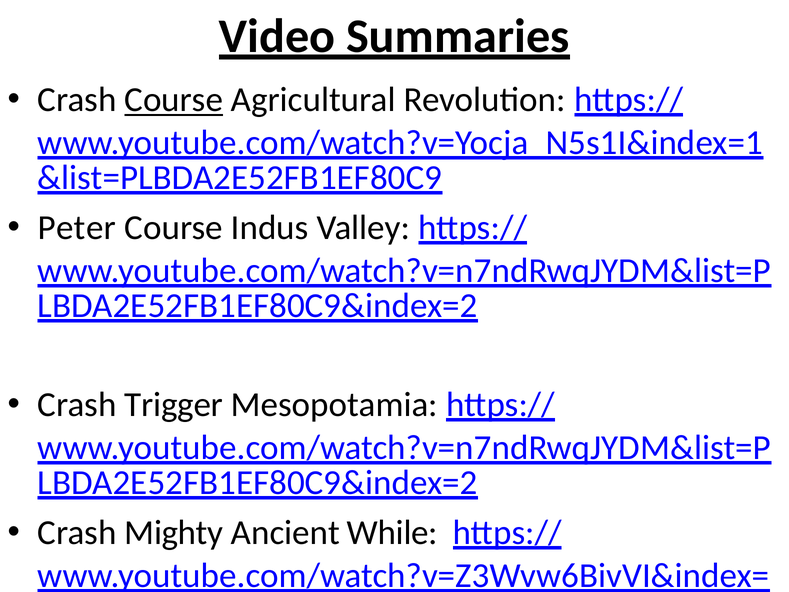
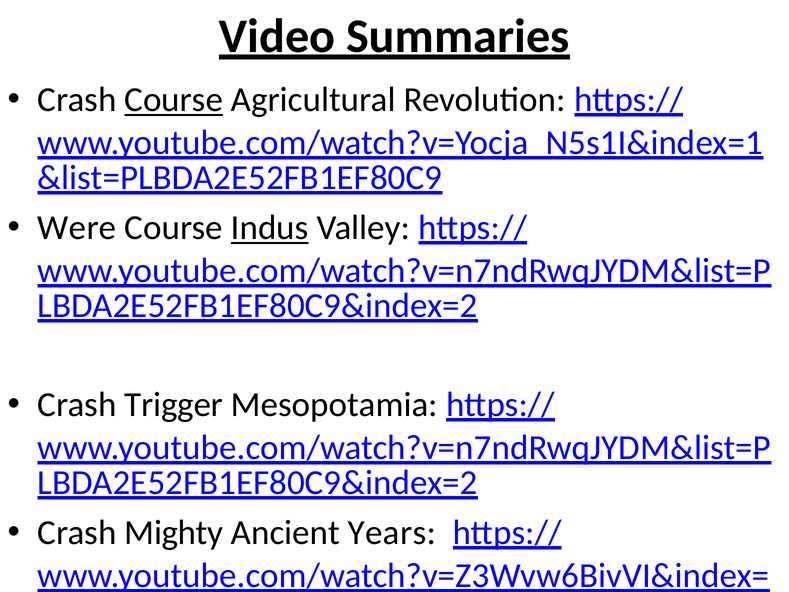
Peter: Peter -> Were
Indus underline: none -> present
While: While -> Years
